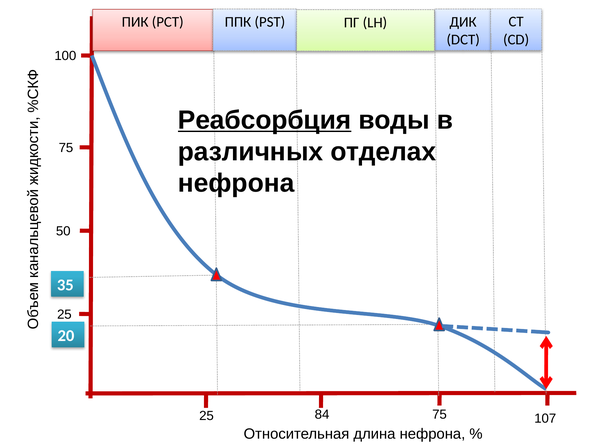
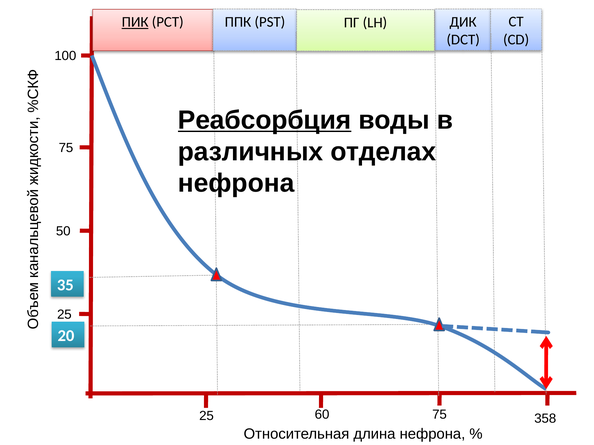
ПИК underline: none -> present
84: 84 -> 60
107: 107 -> 358
